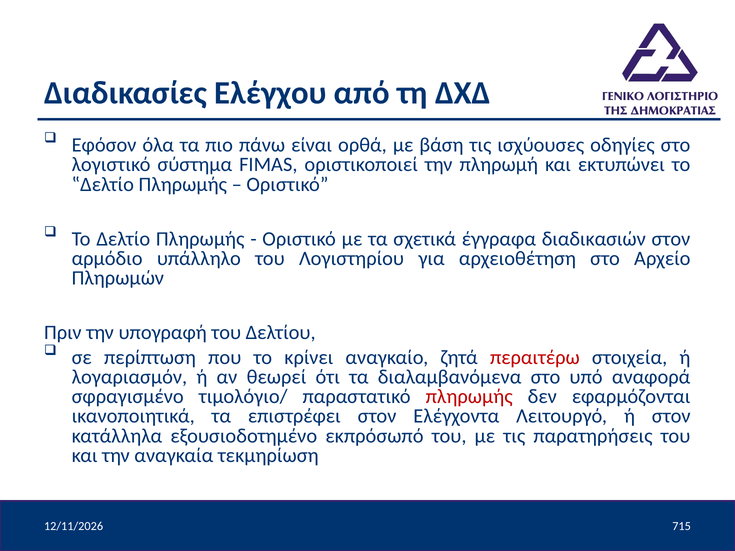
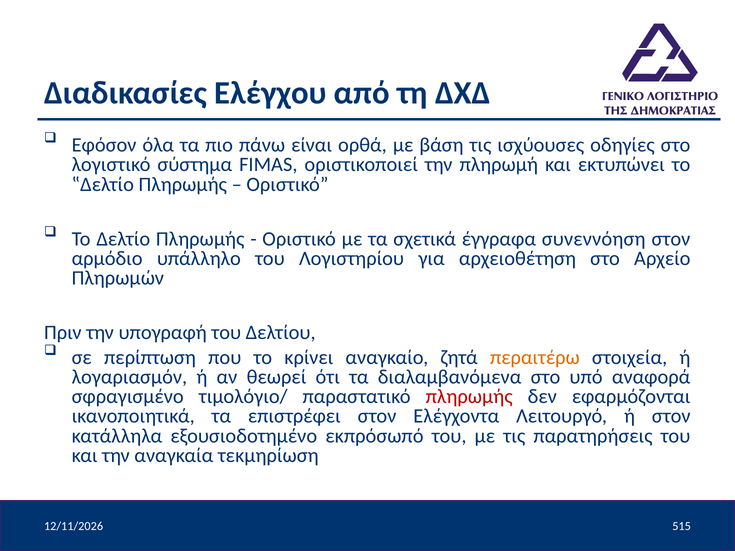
διαδικασιών: διαδικασιών -> συνεννόηση
περαιτέρω colour: red -> orange
715: 715 -> 515
